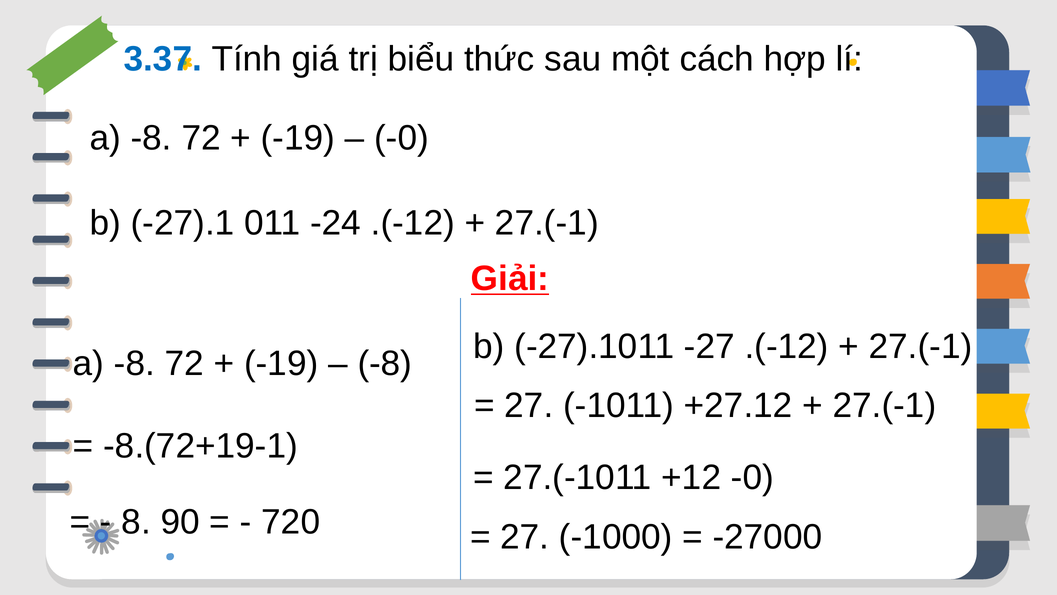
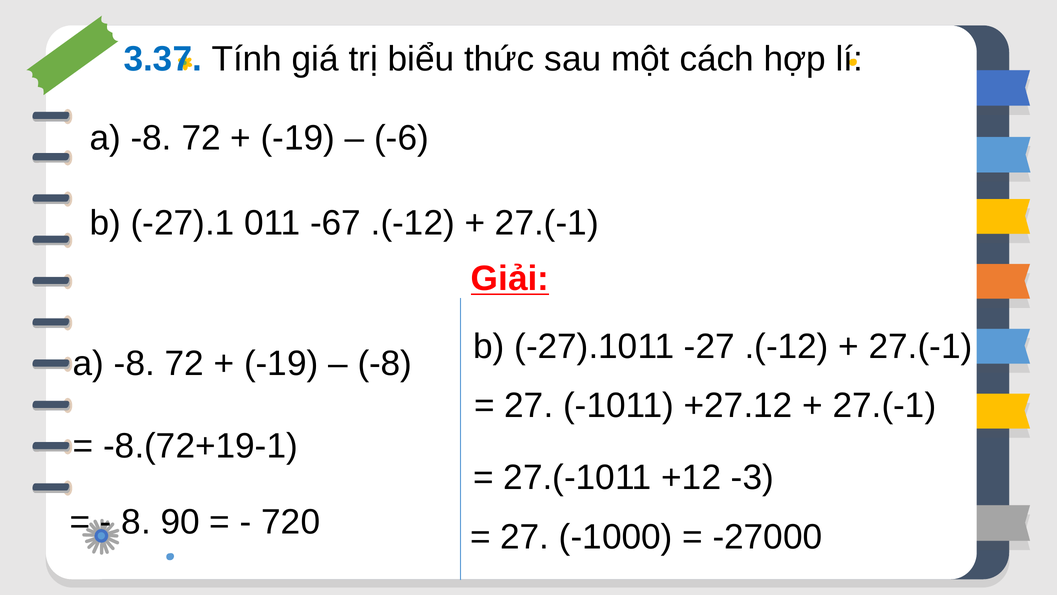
-0 at (402, 138): -0 -> -6
-24: -24 -> -67
+12 -0: -0 -> -3
